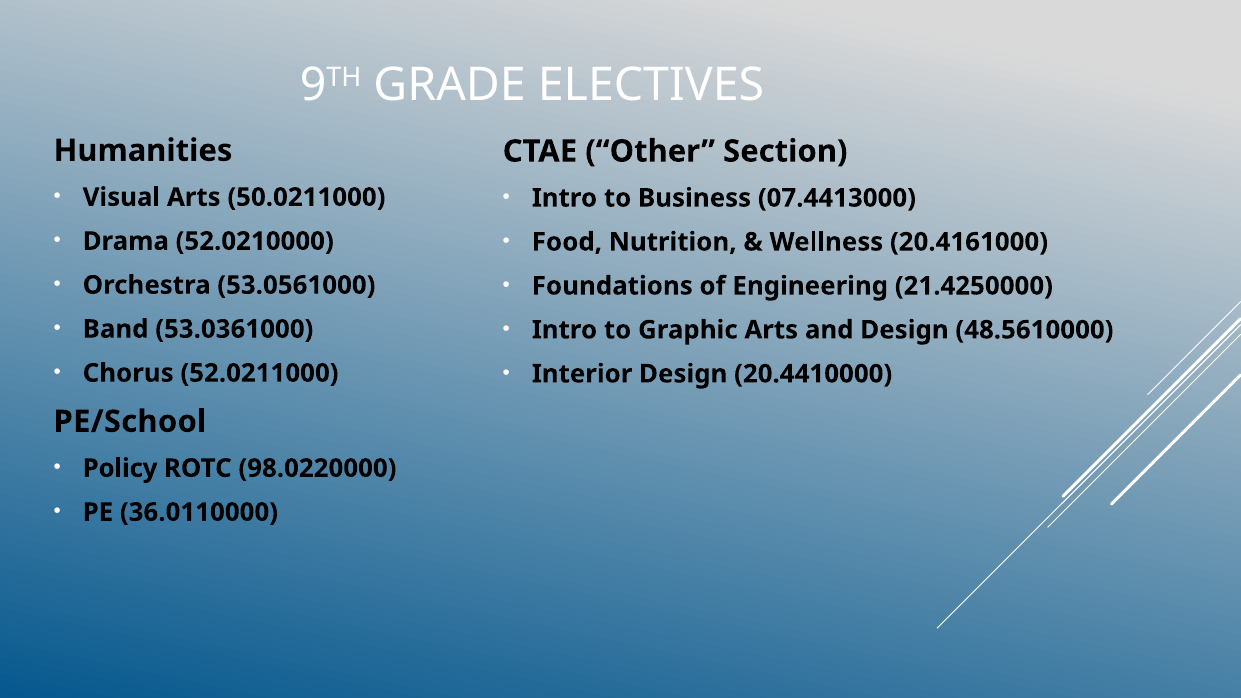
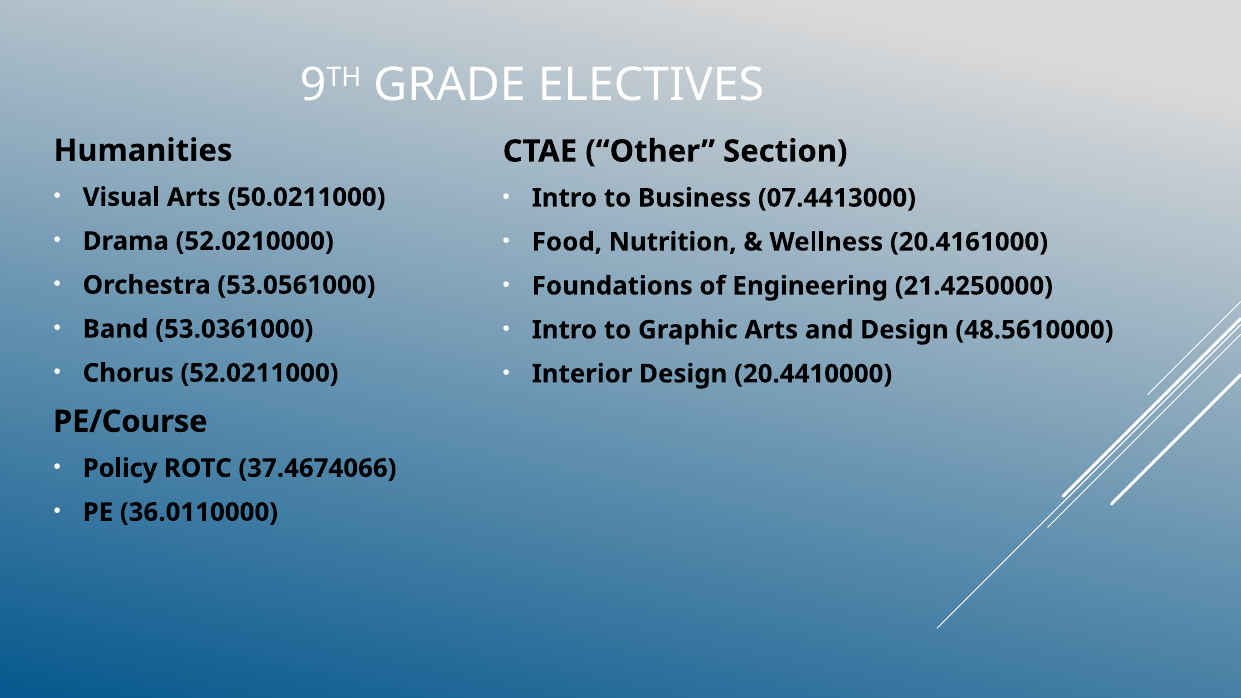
PE/School: PE/School -> PE/Course
98.0220000: 98.0220000 -> 37.4674066
